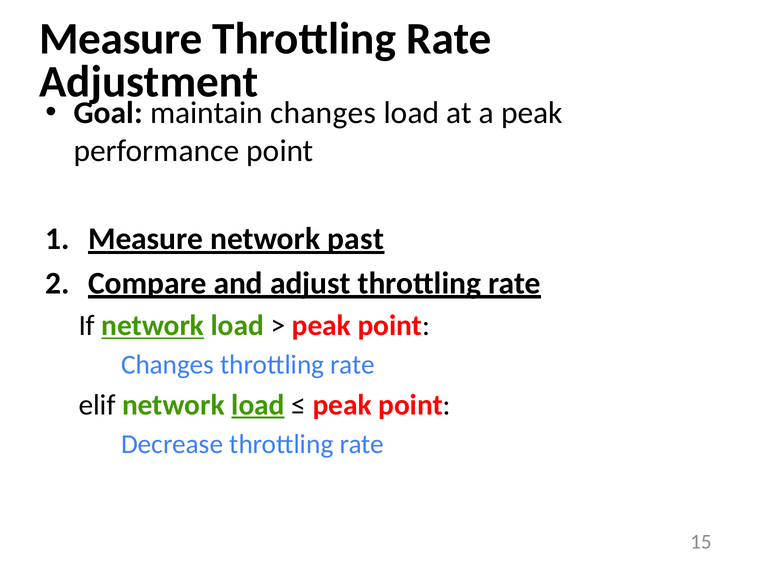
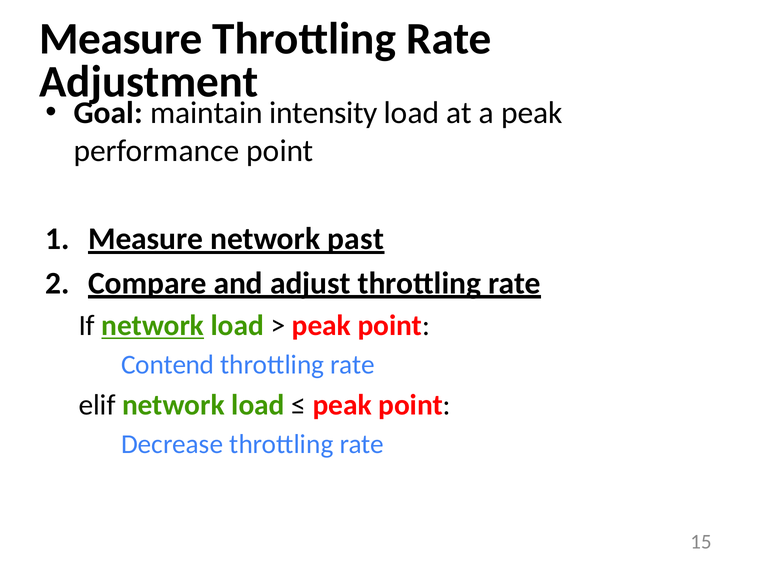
maintain changes: changes -> intensity
Changes at (168, 365): Changes -> Contend
load at (258, 405) underline: present -> none
